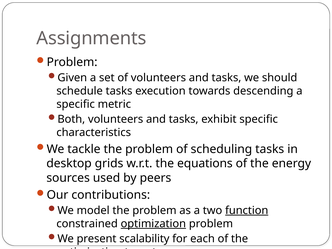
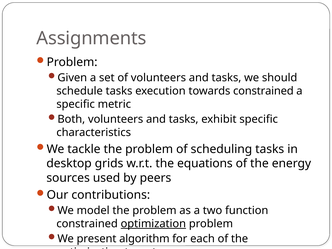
towards descending: descending -> constrained
function underline: present -> none
scalability: scalability -> algorithm
